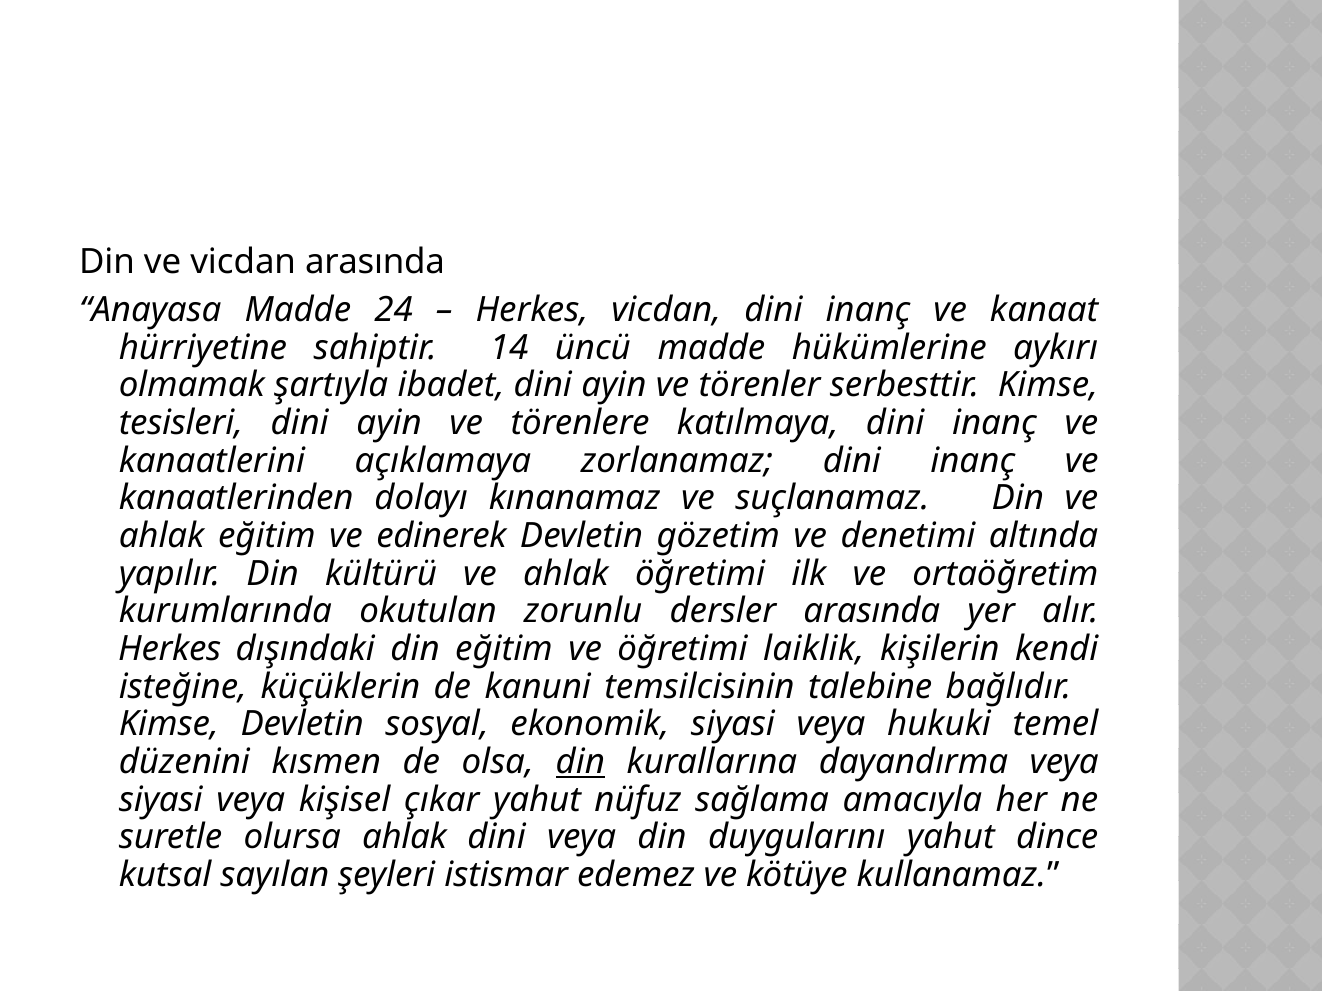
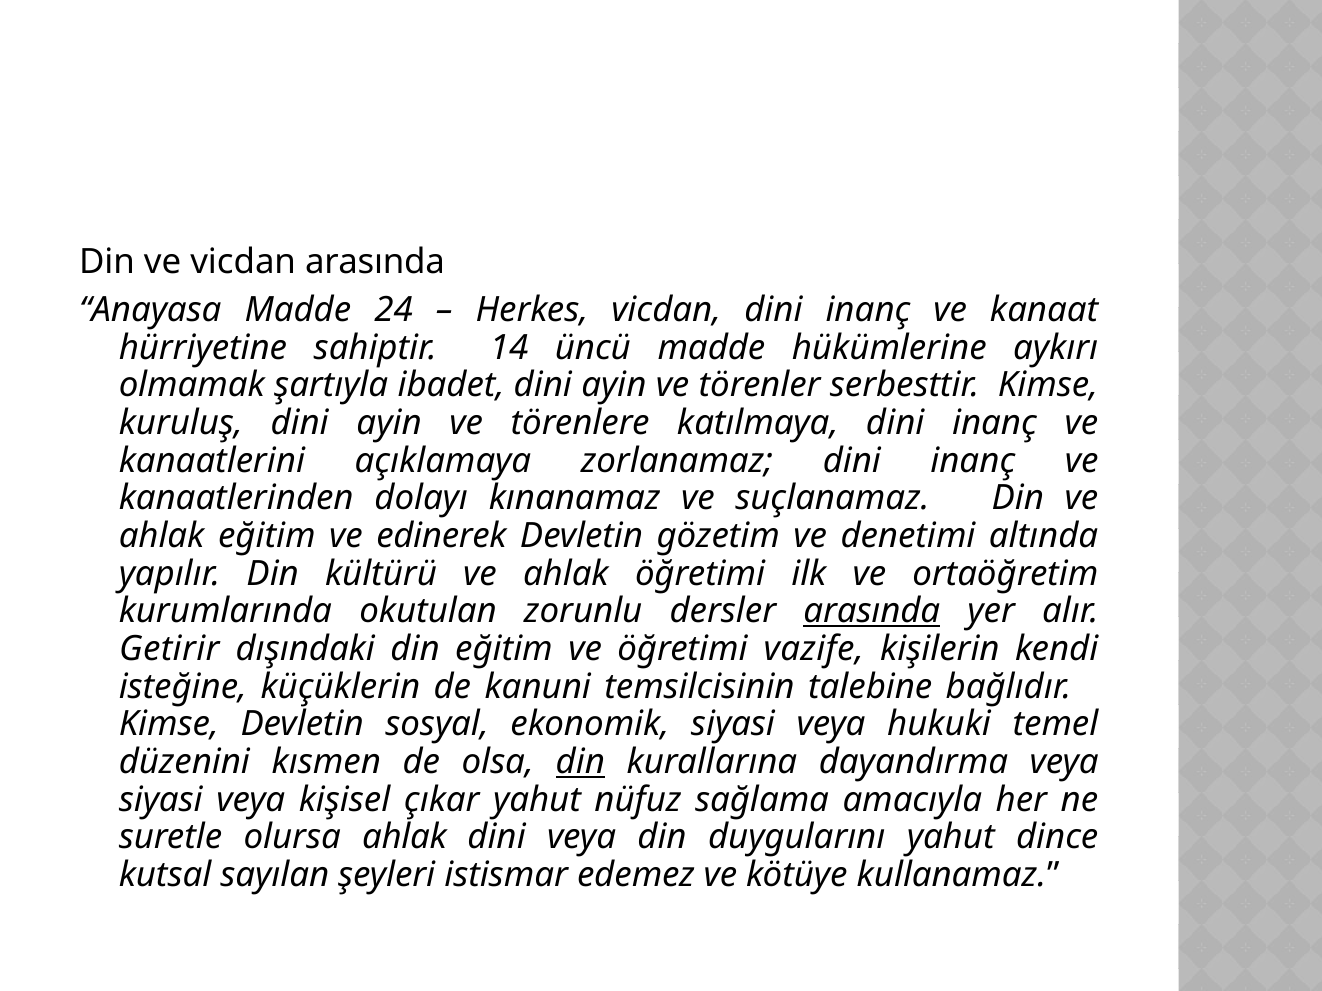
tesisleri: tesisleri -> kuruluş
arasında at (872, 612) underline: none -> present
Herkes at (170, 649): Herkes -> Getirir
laiklik: laiklik -> vazife
